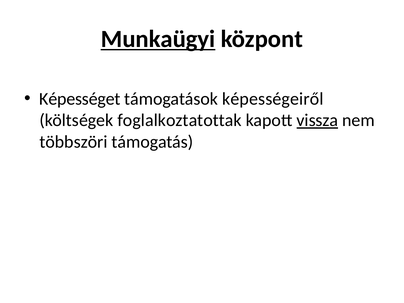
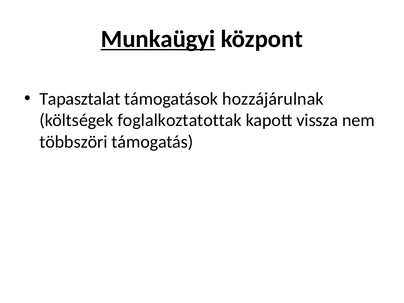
Képességet: Képességet -> Tapasztalat
képességeiről: képességeiről -> hozzájárulnak
vissza underline: present -> none
